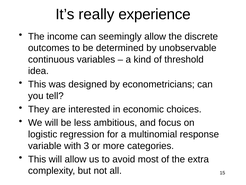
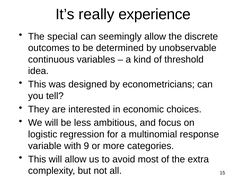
income: income -> special
3: 3 -> 9
